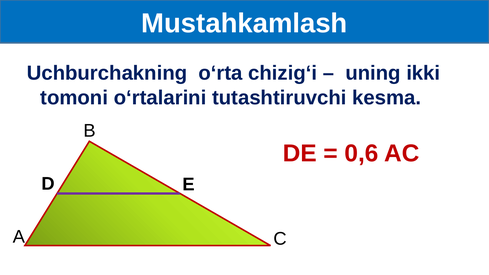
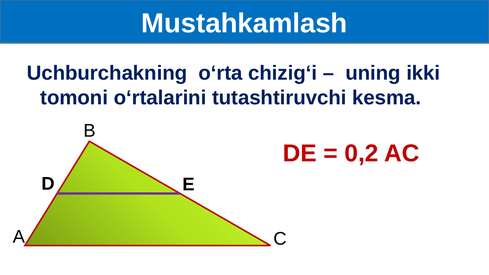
0,6: 0,6 -> 0,2
